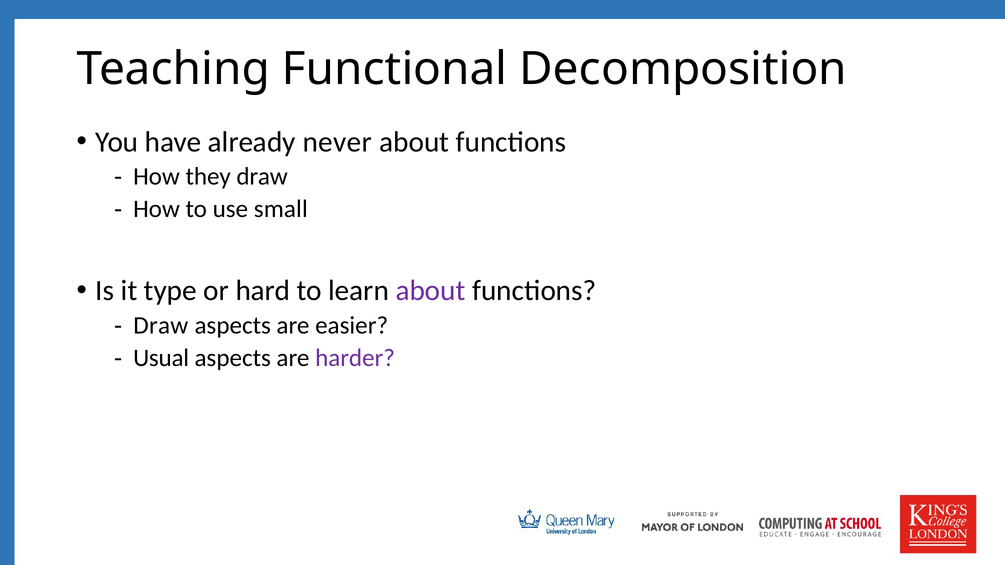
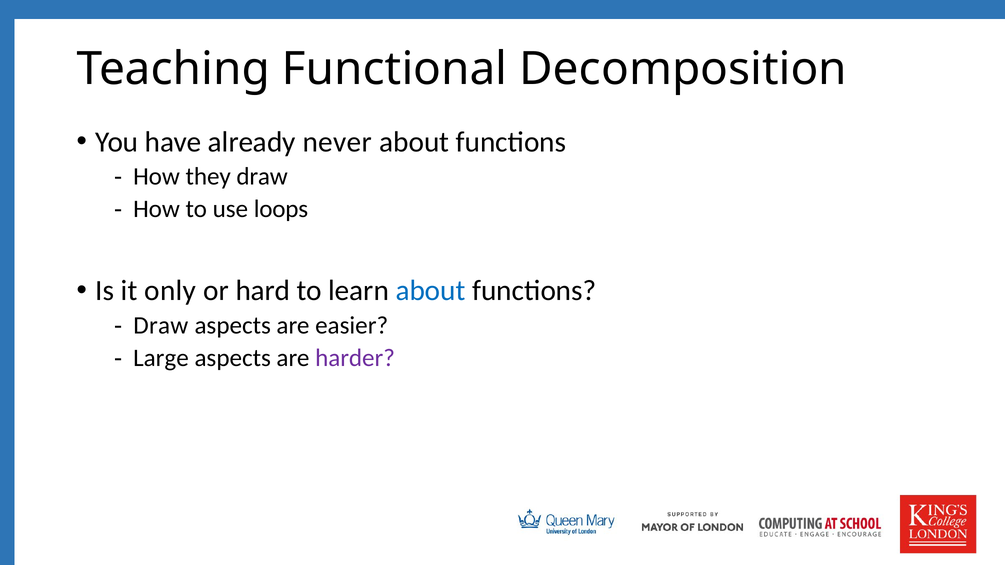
small: small -> loops
type: type -> only
about at (431, 291) colour: purple -> blue
Usual: Usual -> Large
